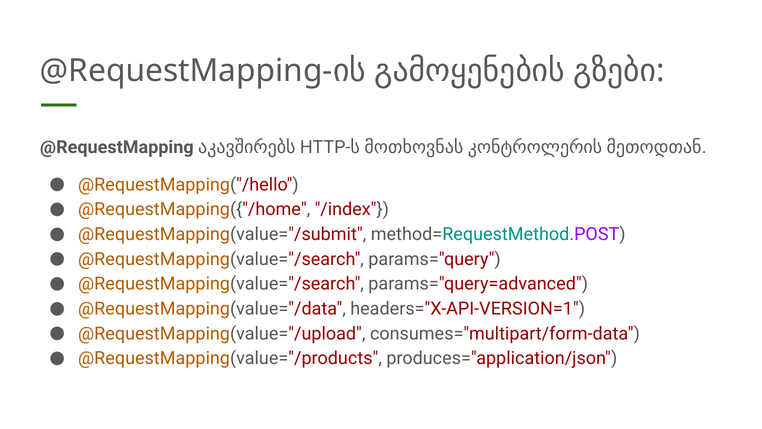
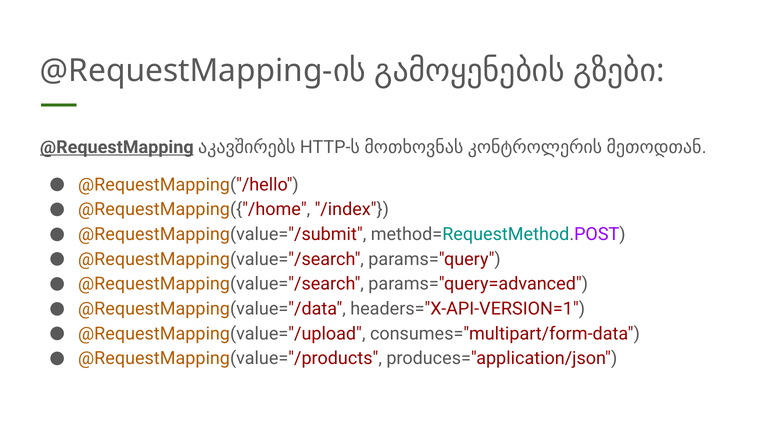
@RequestMapping underline: none -> present
